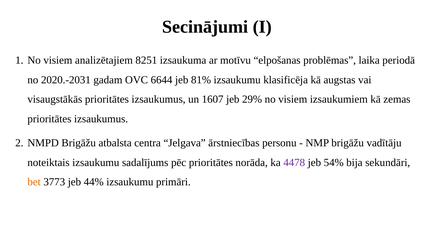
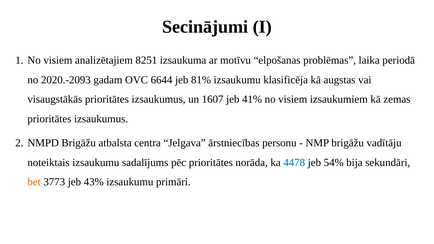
2020.-2031: 2020.-2031 -> 2020.-2093
29%: 29% -> 41%
4478 colour: purple -> blue
44%: 44% -> 43%
